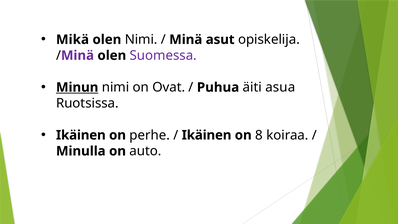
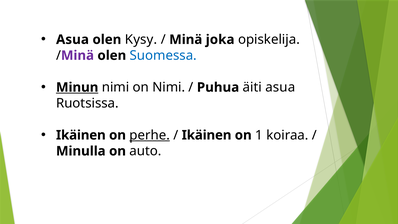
Mikä at (72, 40): Mikä -> Asua
olen Nimi: Nimi -> Kysy
asut: asut -> joka
Suomessa colour: purple -> blue
on Ovat: Ovat -> Nimi
perhe underline: none -> present
8: 8 -> 1
